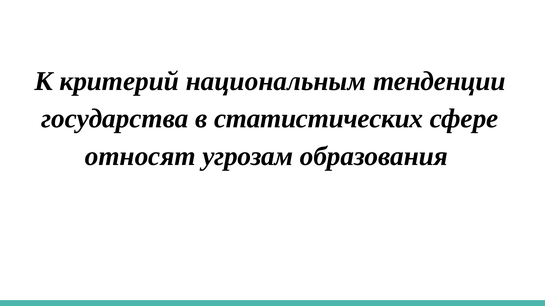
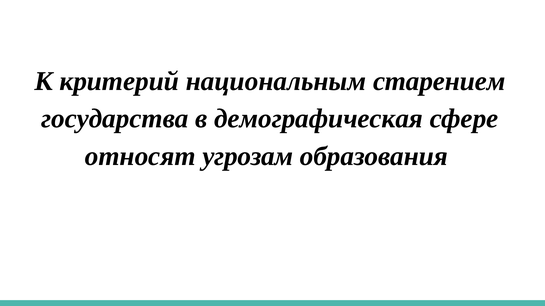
тенденции: тенденции -> старением
статистических: статистических -> демографическая
